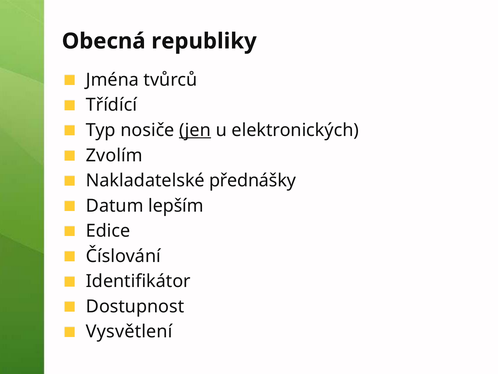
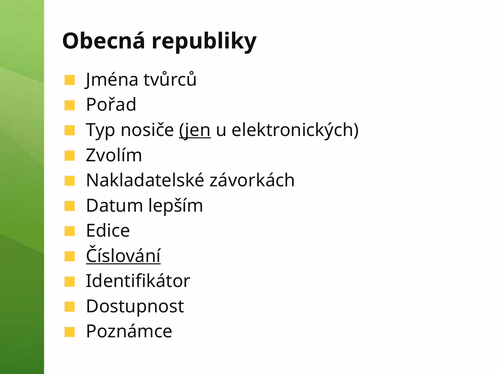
Třídící: Třídící -> Pořad
přednášky: přednášky -> závorkách
Číslování underline: none -> present
Vysvětlení: Vysvětlení -> Poznámce
